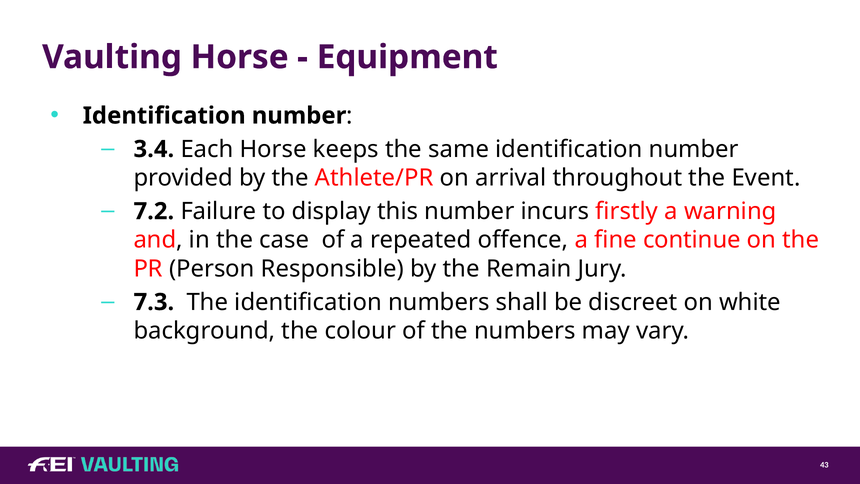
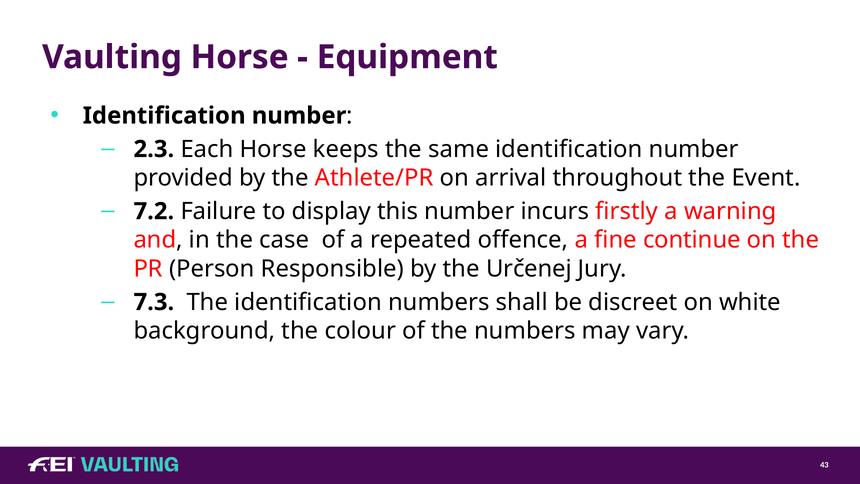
3.4: 3.4 -> 2.3
Remain: Remain -> Určenej
